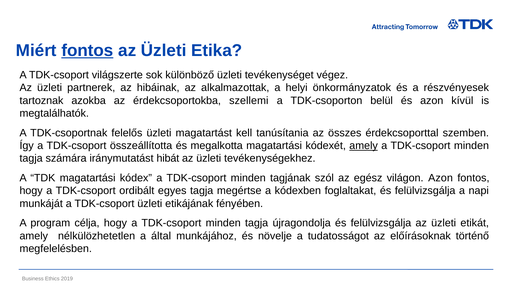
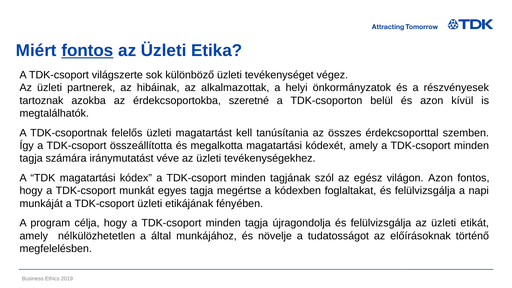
szellemi: szellemi -> szeretné
amely at (364, 146) underline: present -> none
hibát: hibát -> véve
ordibált: ordibált -> munkát
